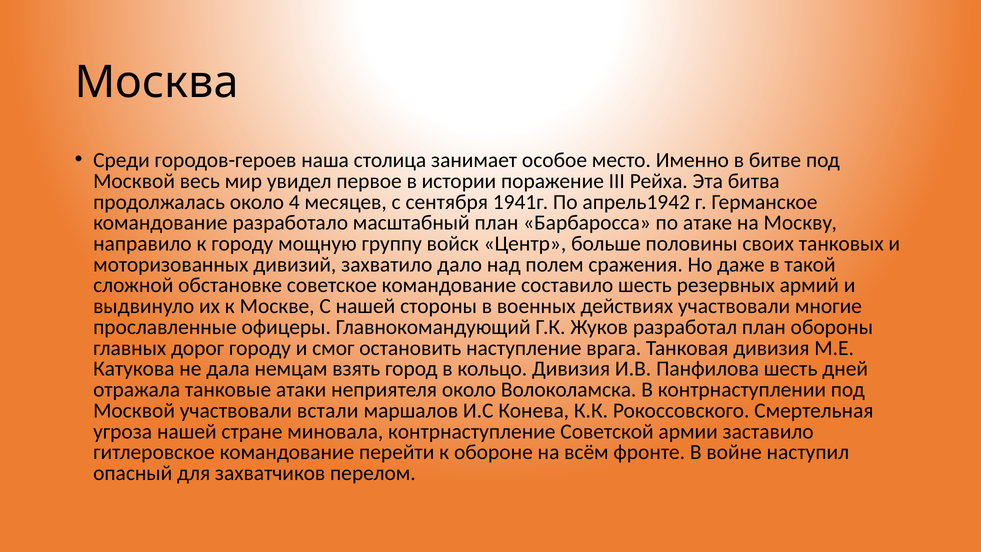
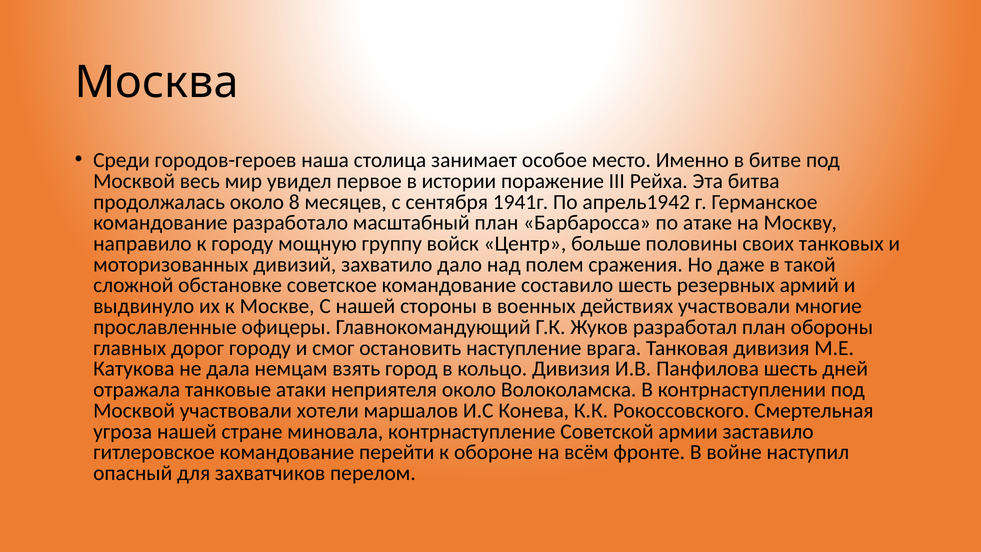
4: 4 -> 8
встали: встали -> хотели
